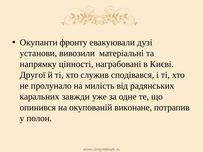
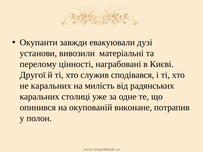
фронту: фронту -> завжди
напрямку: напрямку -> перелому
не пролунало: пролунало -> каральних
завжди: завжди -> столиці
